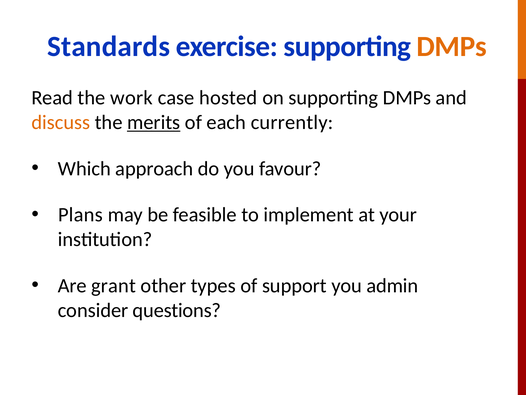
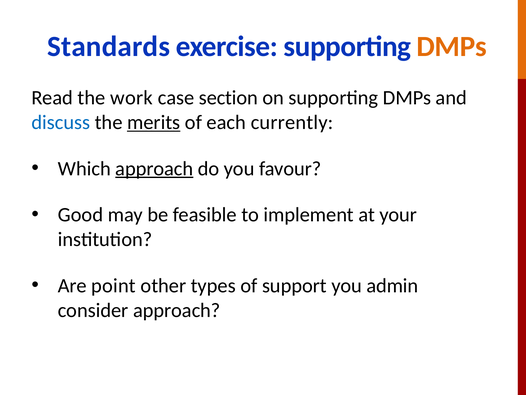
hosted: hosted -> section
discuss colour: orange -> blue
approach at (154, 168) underline: none -> present
Plans: Plans -> Good
grant: grant -> point
consider questions: questions -> approach
